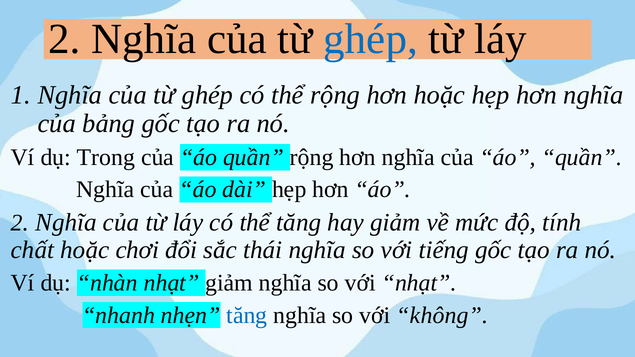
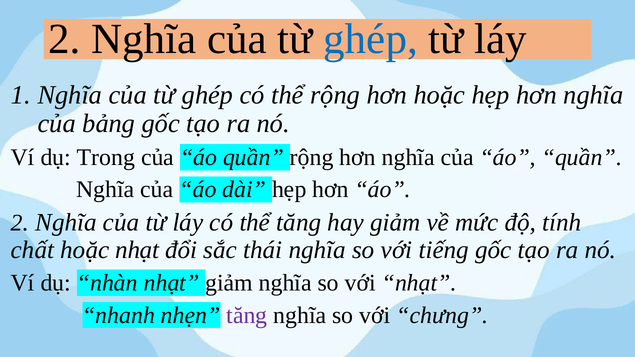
hoặc chơi: chơi -> nhạt
tăng at (247, 315) colour: blue -> purple
không: không -> chưng
